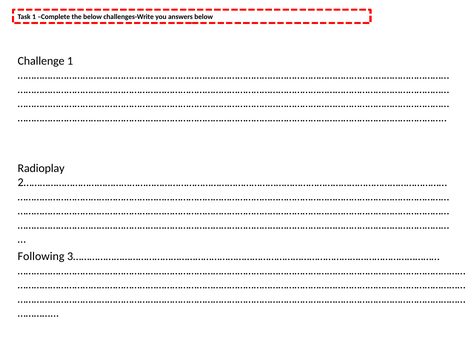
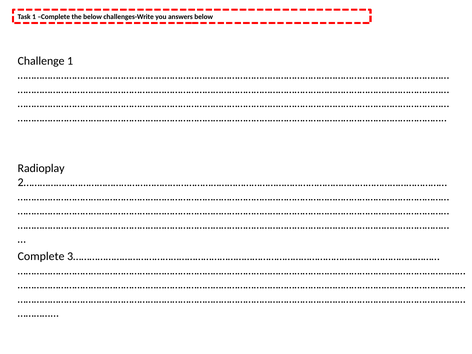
Following at (41, 256): Following -> Complete
